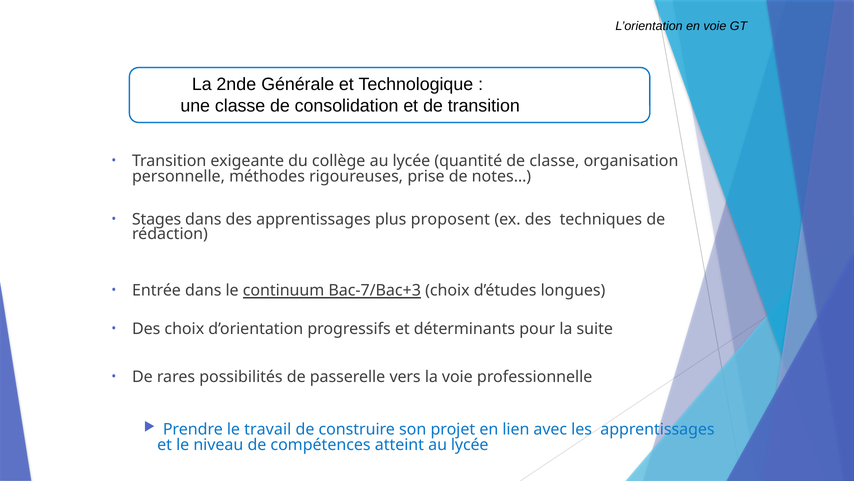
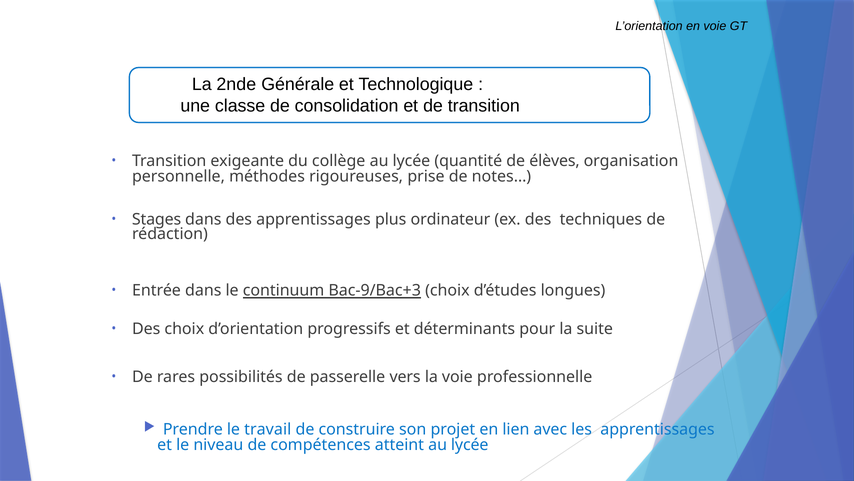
de classe: classe -> élèves
proposent: proposent -> ordinateur
Bac-7/Bac+3: Bac-7/Bac+3 -> Bac-9/Bac+3
